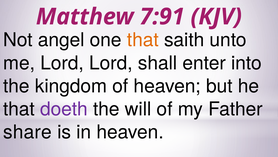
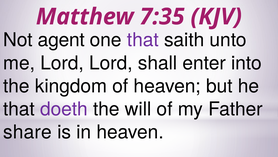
7:91: 7:91 -> 7:35
angel: angel -> agent
that at (143, 40) colour: orange -> purple
